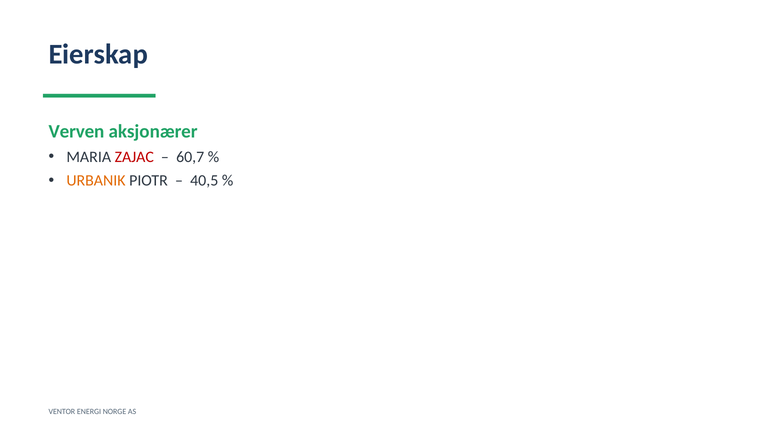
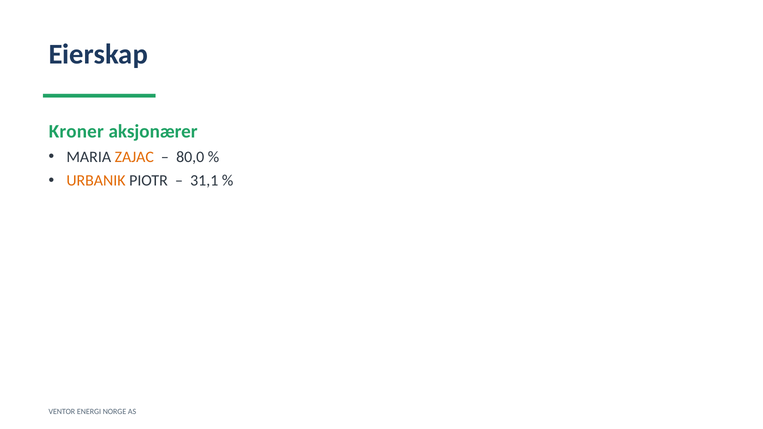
Verven: Verven -> Kroner
ZAJAC colour: red -> orange
60,7: 60,7 -> 80,0
40,5: 40,5 -> 31,1
